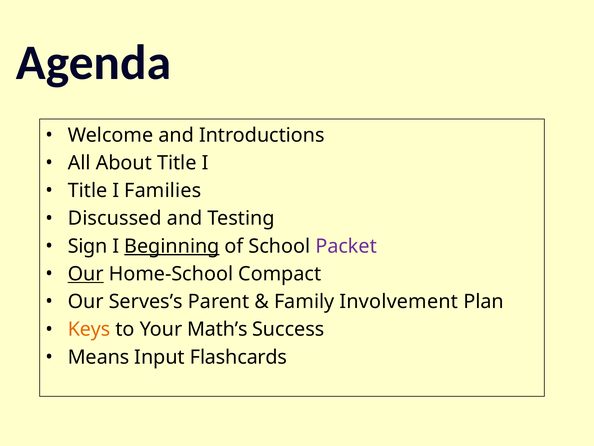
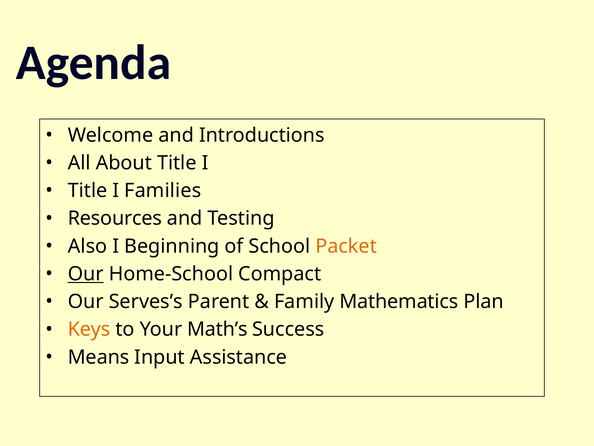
Discussed: Discussed -> Resources
Sign: Sign -> Also
Beginning underline: present -> none
Packet colour: purple -> orange
Involvement: Involvement -> Mathematics
Flashcards: Flashcards -> Assistance
